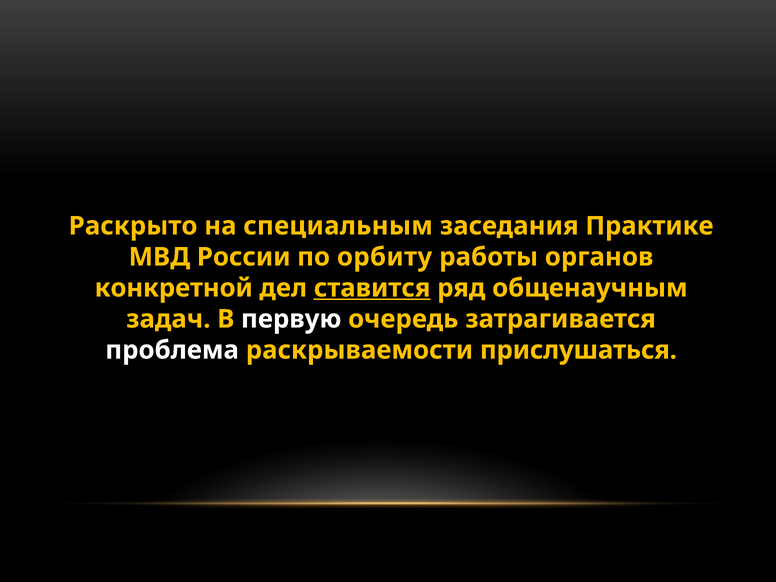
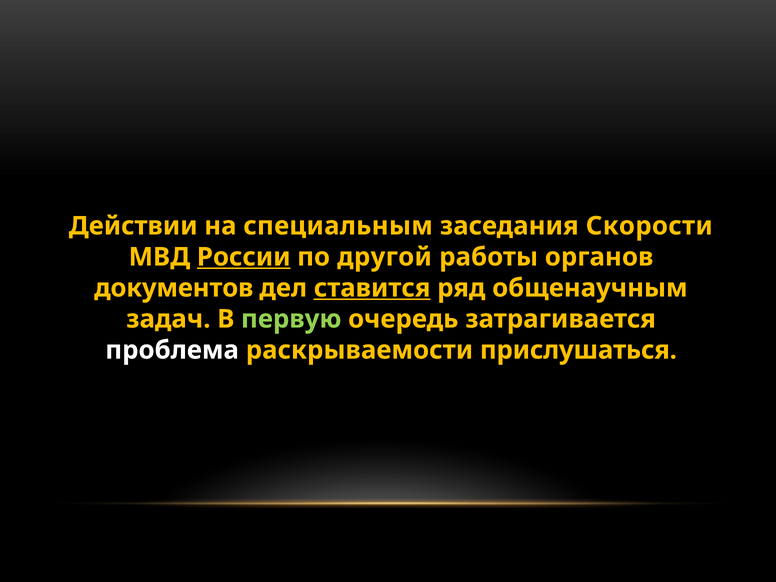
Раскрыто: Раскрыто -> Действии
Практике: Практике -> Скорости
России underline: none -> present
орбиту: орбиту -> другой
конкретной: конкретной -> документов
первую colour: white -> light green
